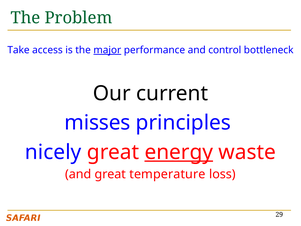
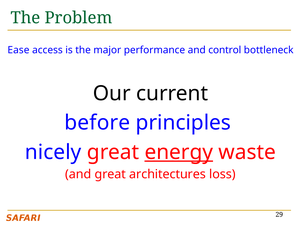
Take: Take -> Ease
major underline: present -> none
misses: misses -> before
temperature: temperature -> architectures
